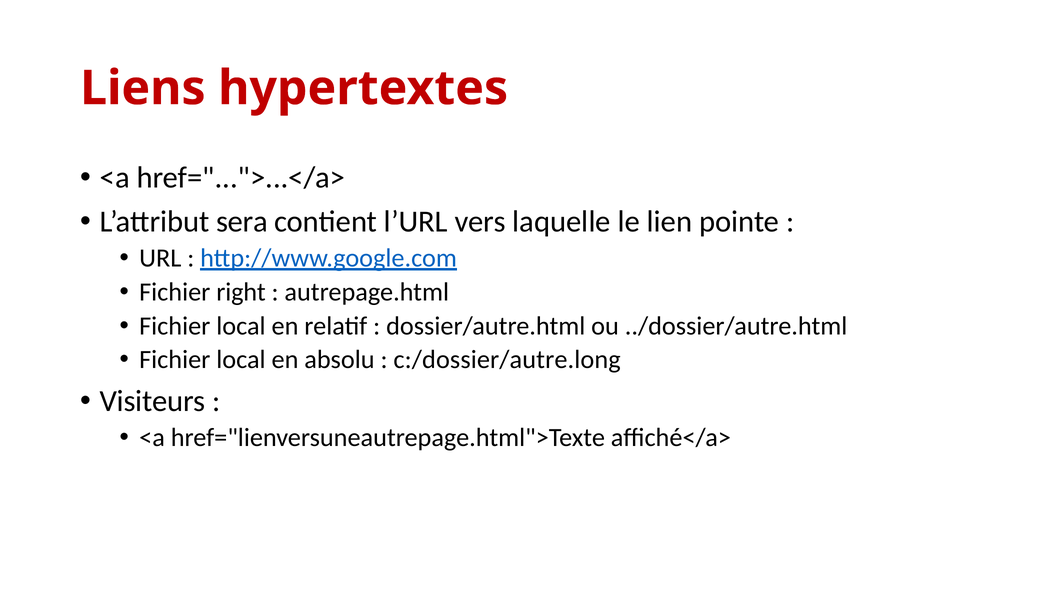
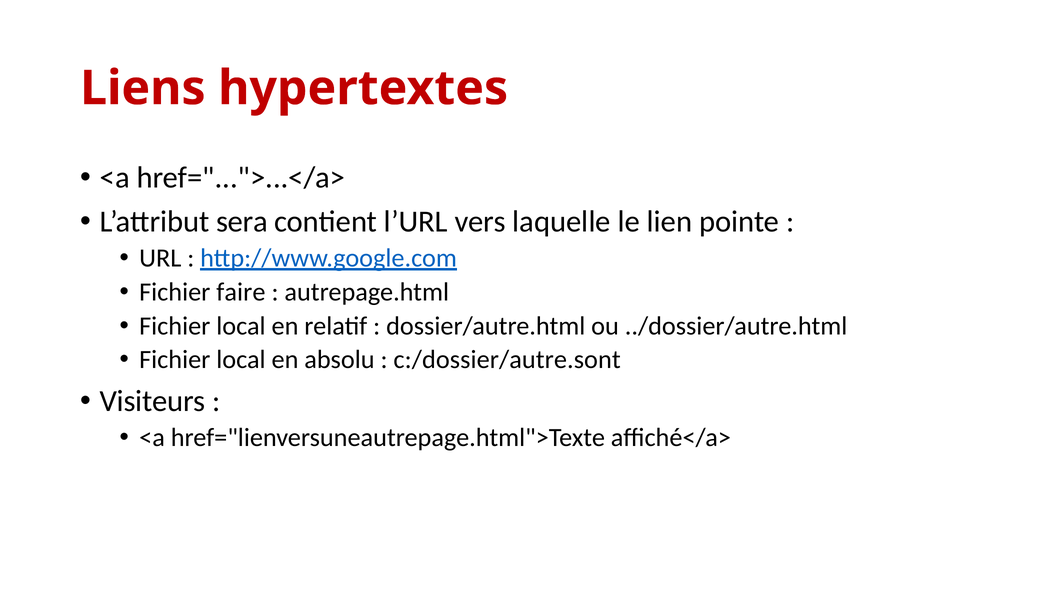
right: right -> faire
c:/dossier/autre.long: c:/dossier/autre.long -> c:/dossier/autre.sont
